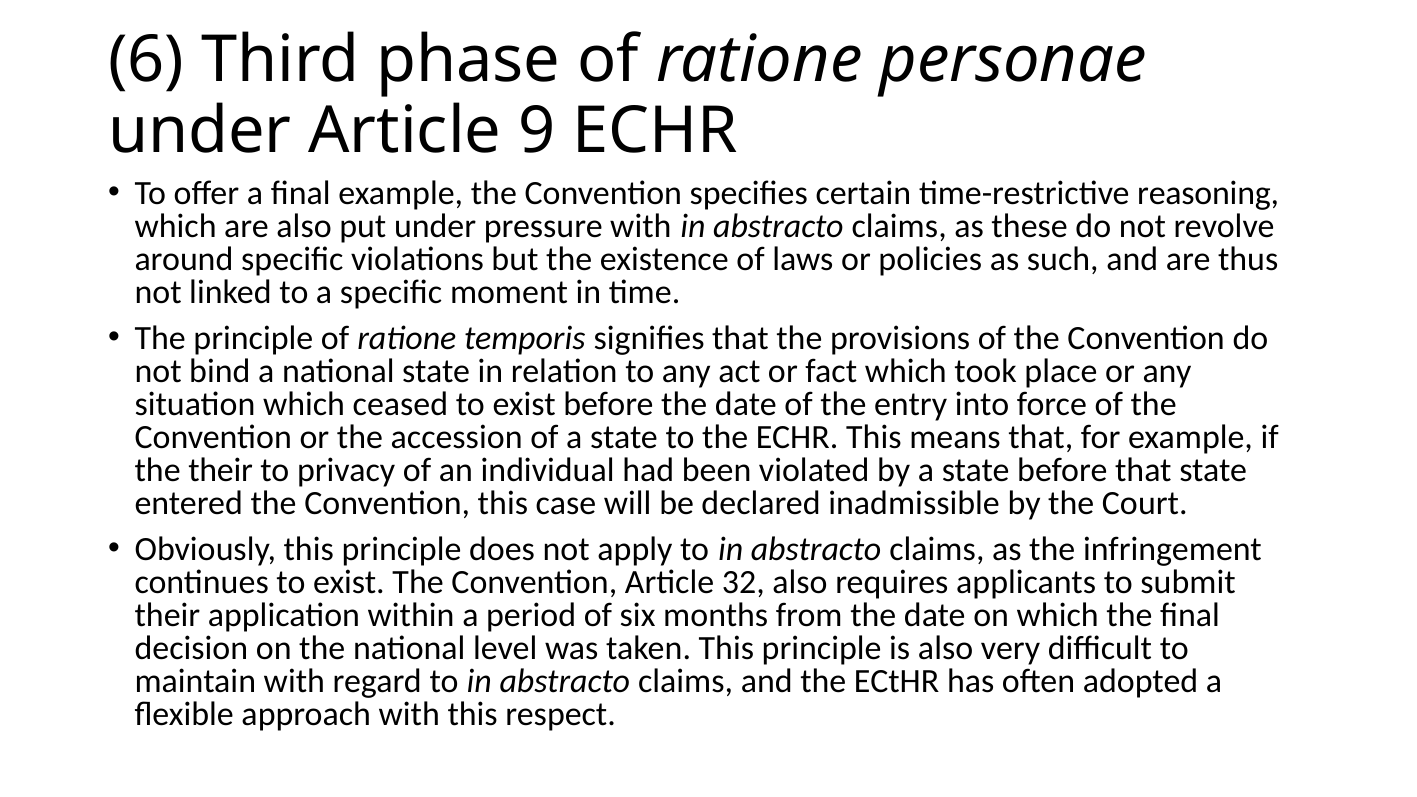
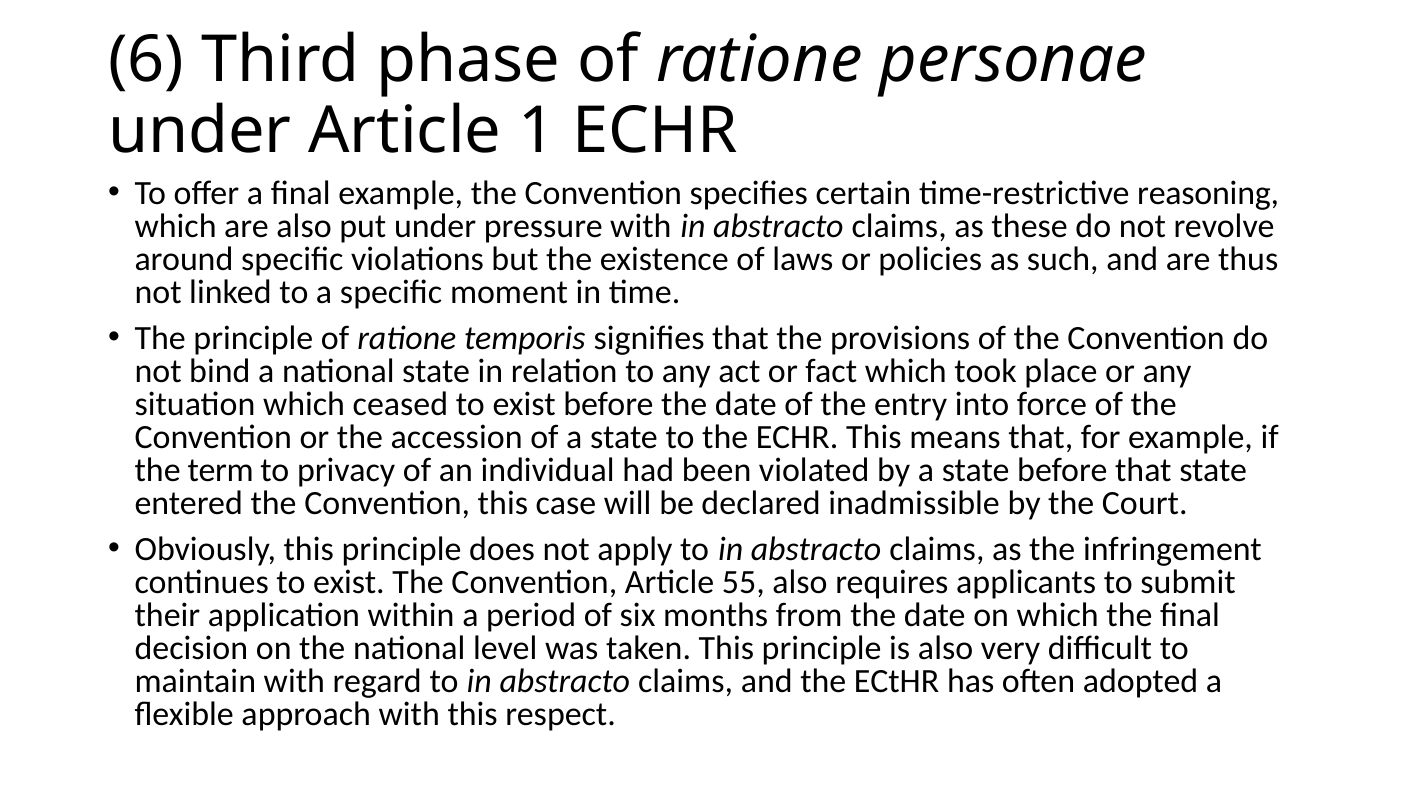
9: 9 -> 1
the their: their -> term
32: 32 -> 55
